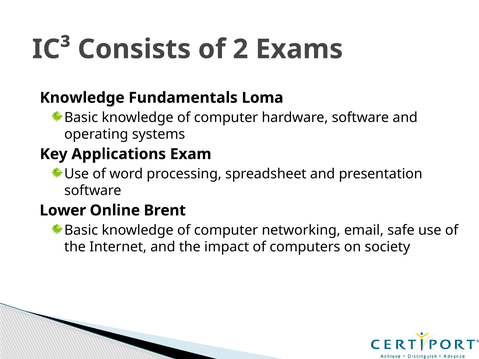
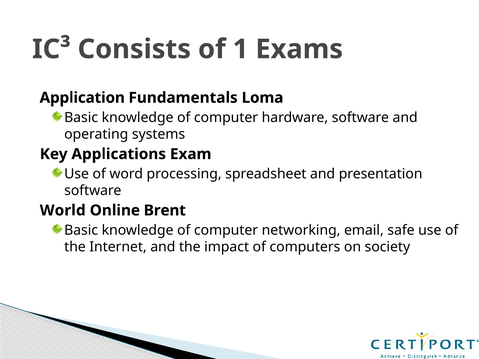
2: 2 -> 1
Knowledge at (82, 98): Knowledge -> Application
Lower: Lower -> World
